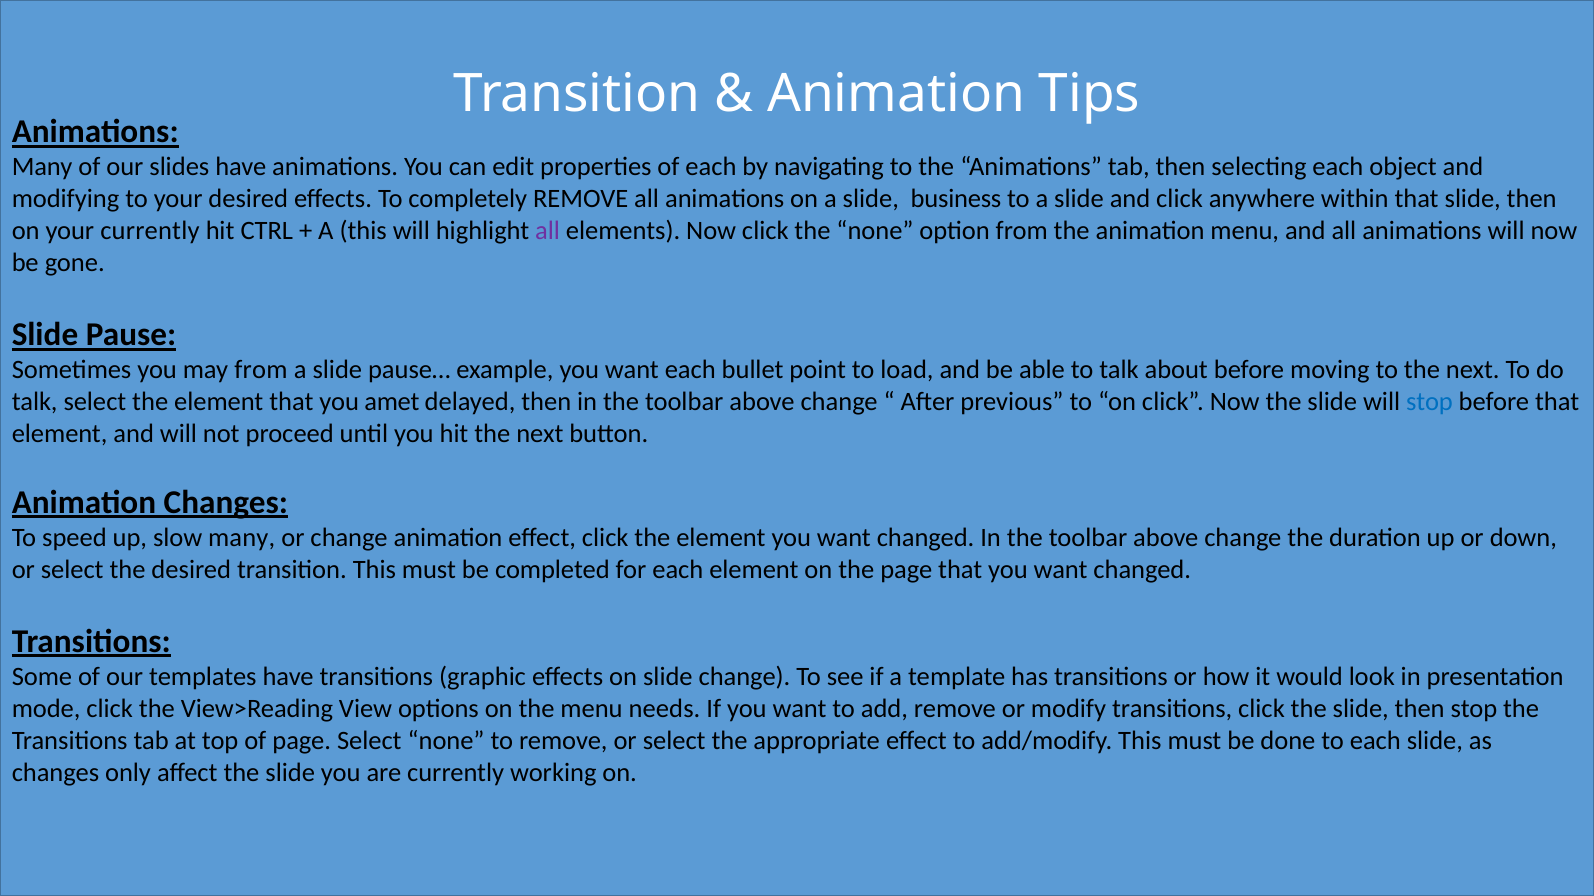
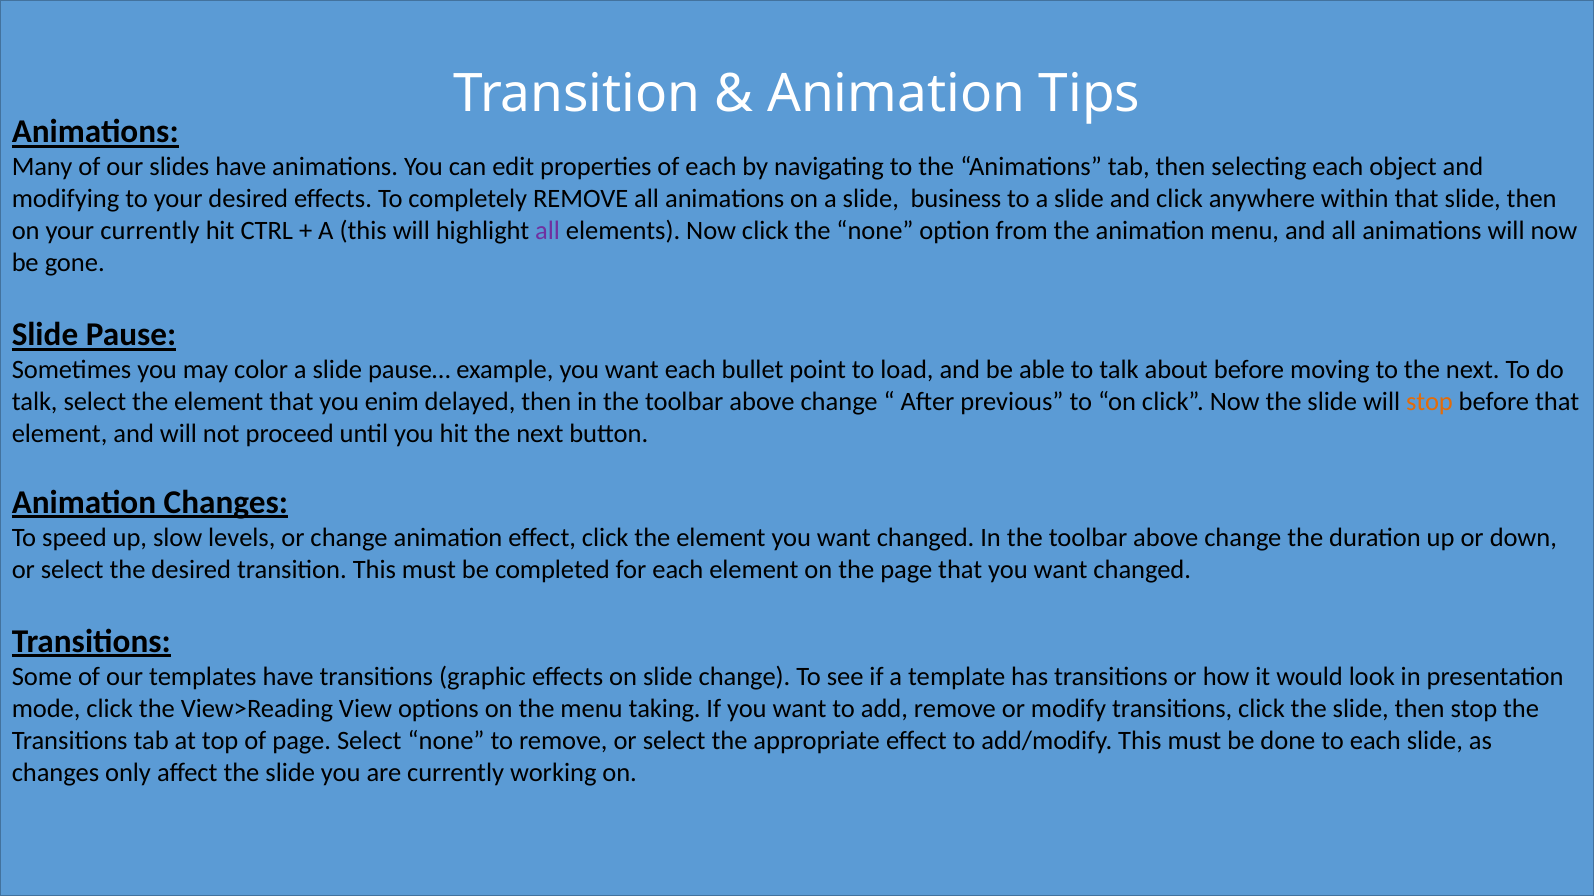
may from: from -> color
amet: amet -> enim
stop at (1429, 402) colour: blue -> orange
slow many: many -> levels
needs: needs -> taking
